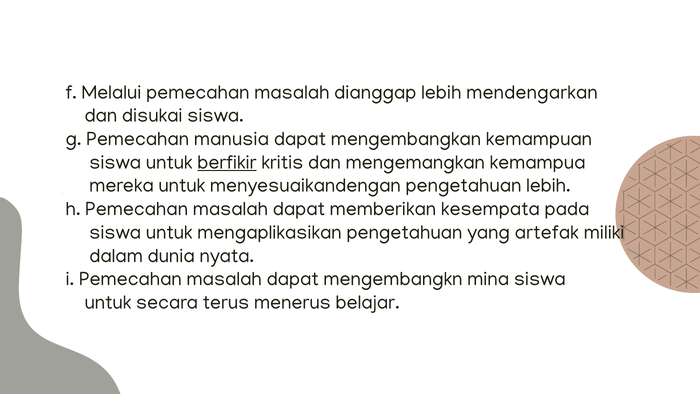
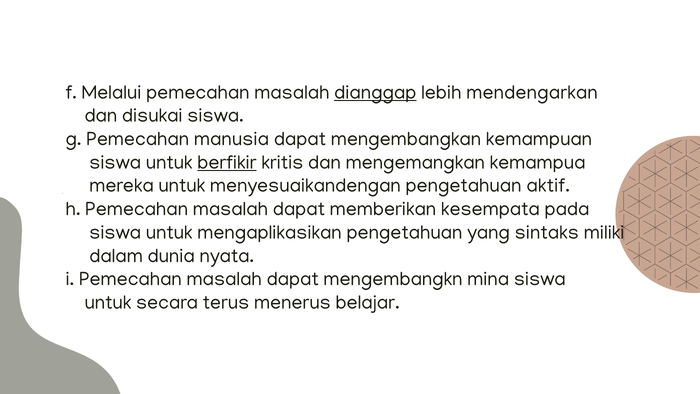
dianggap underline: none -> present
pengetahuan lebih: lebih -> aktif
artefak: artefak -> sintaks
